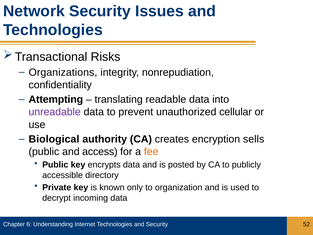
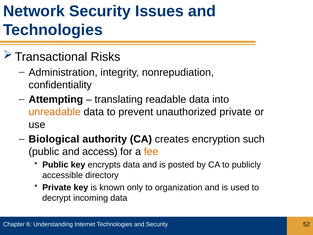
Organizations: Organizations -> Administration
unreadable colour: purple -> orange
unauthorized cellular: cellular -> private
sells: sells -> such
